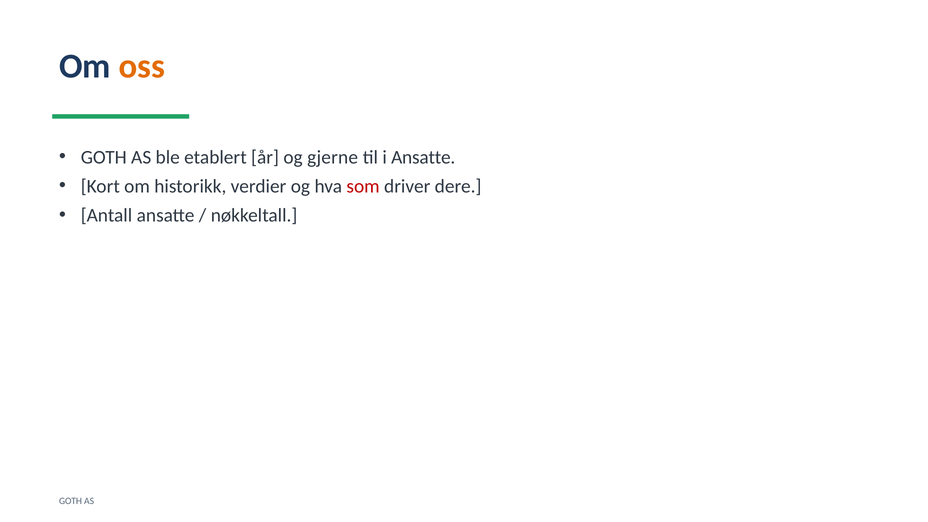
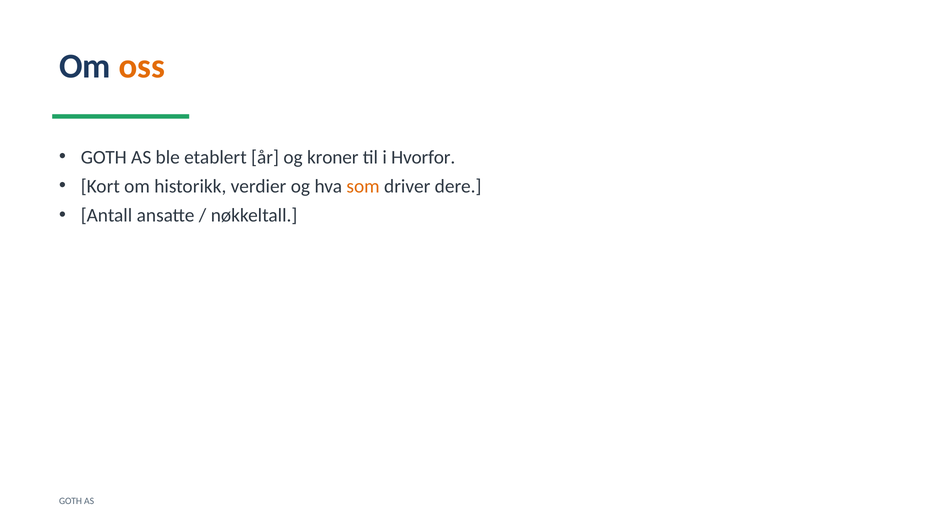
gjerne: gjerne -> kroner
i Ansatte: Ansatte -> Hvorfor
som colour: red -> orange
